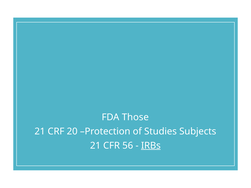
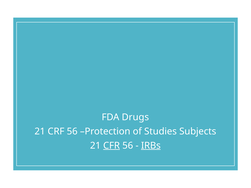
Those: Those -> Drugs
CRF 20: 20 -> 56
CFR underline: none -> present
